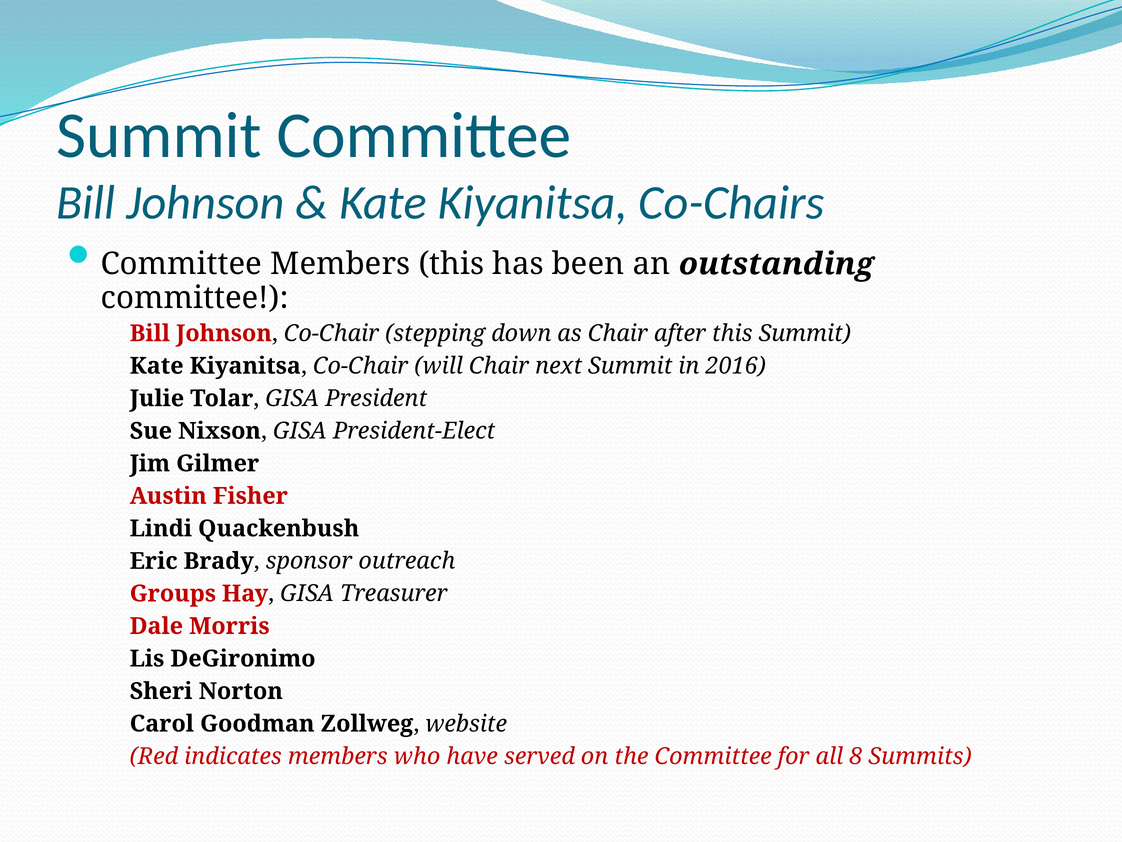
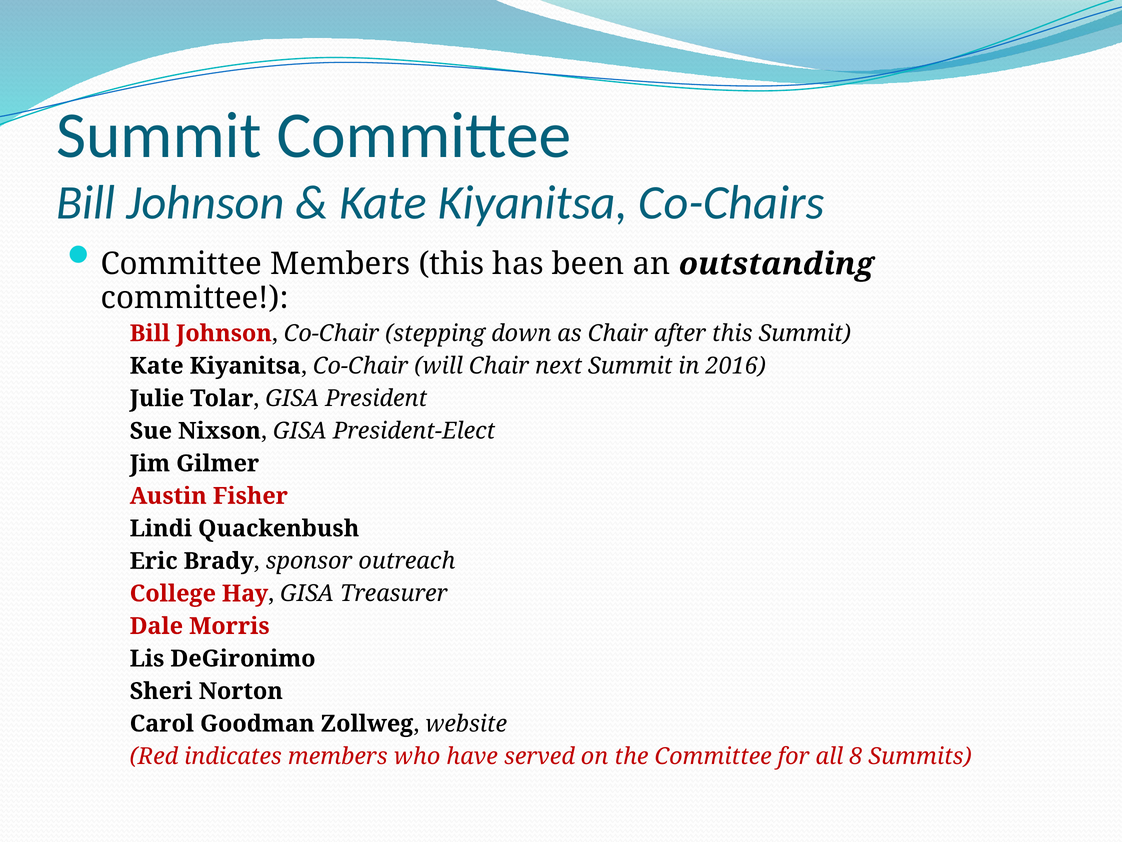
Groups: Groups -> College
